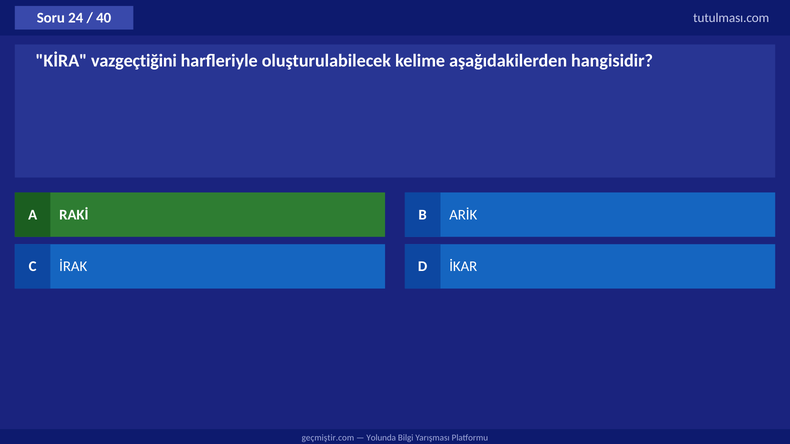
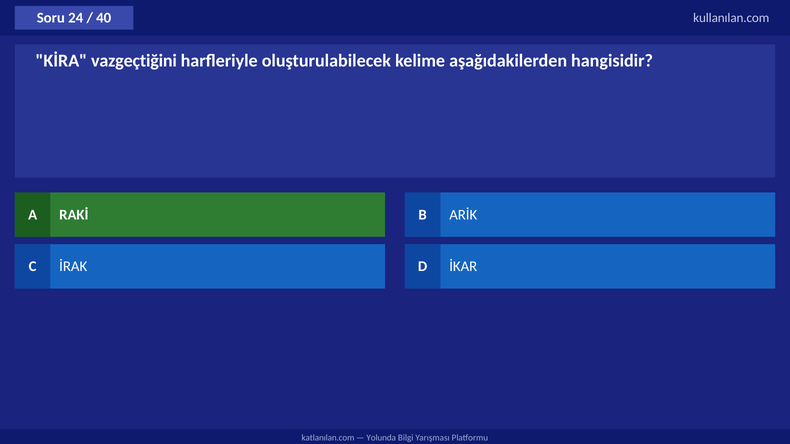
tutulması.com: tutulması.com -> kullanılan.com
geçmiştir.com: geçmiştir.com -> katlanılan.com
